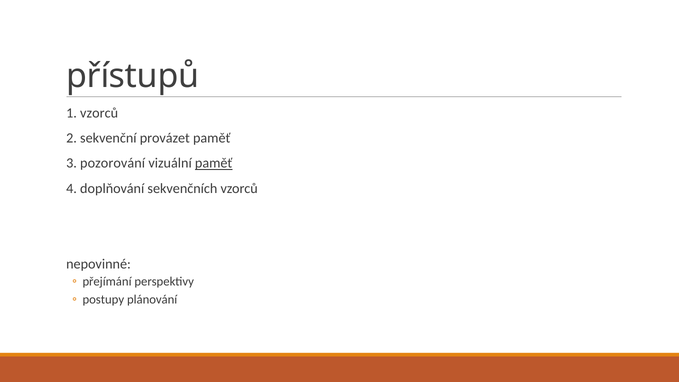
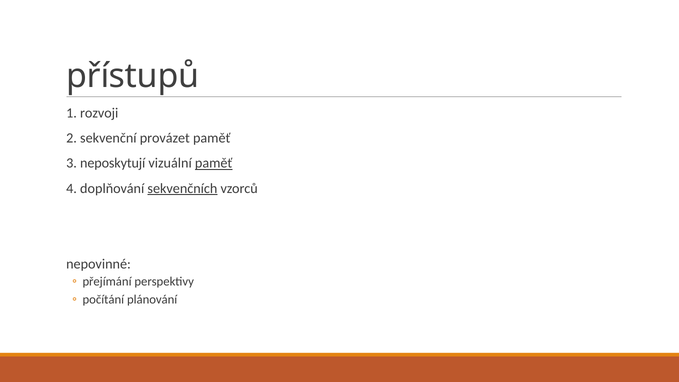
1 vzorců: vzorců -> rozvoji
pozorování: pozorování -> neposkytují
sekvenčních underline: none -> present
postupy: postupy -> počítání
